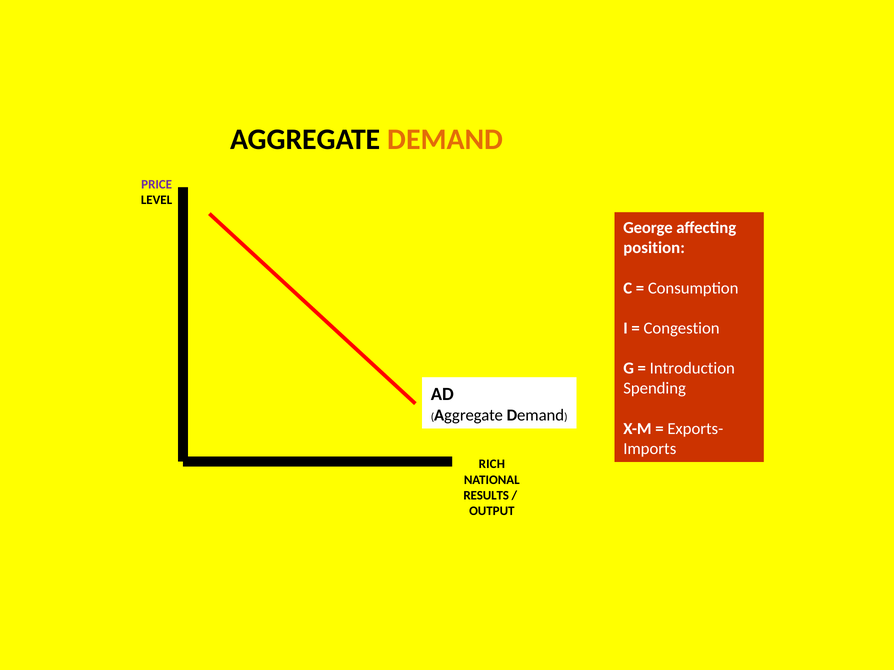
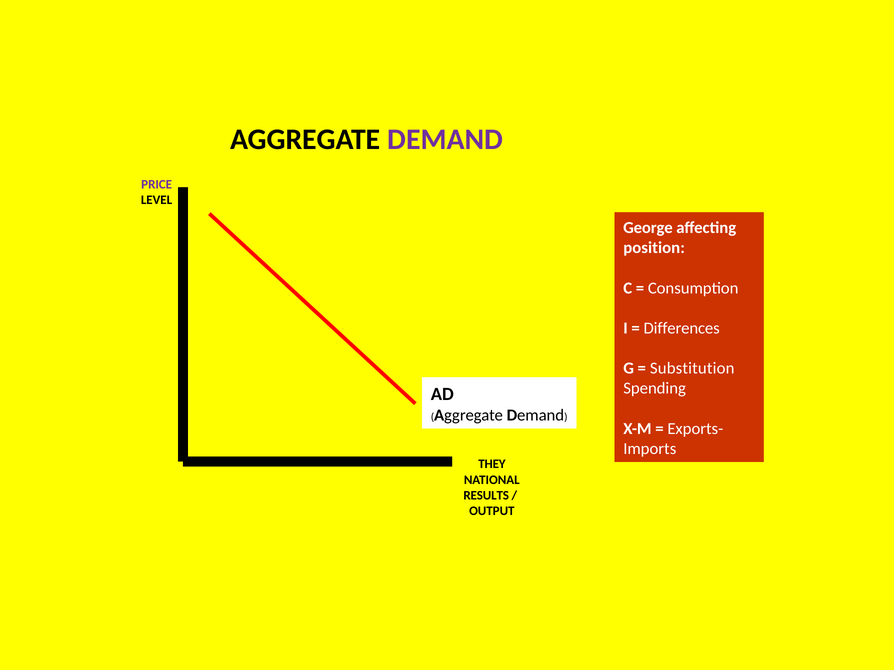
DEMAND at (445, 139) colour: orange -> purple
Congestion: Congestion -> Differences
Introduction: Introduction -> Substitution
RICH: RICH -> THEY
